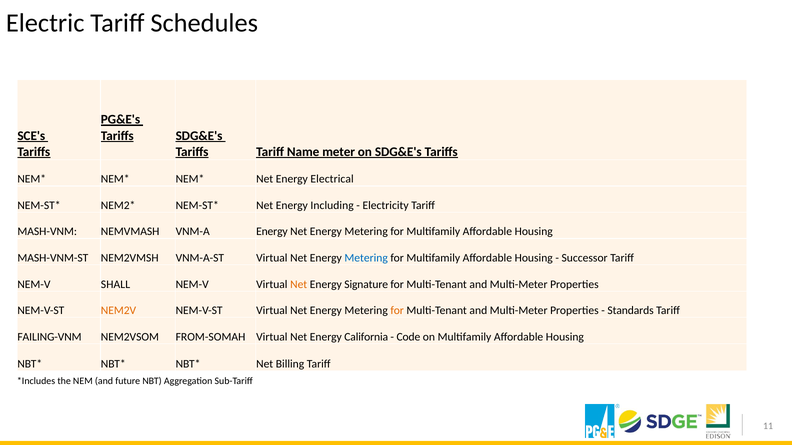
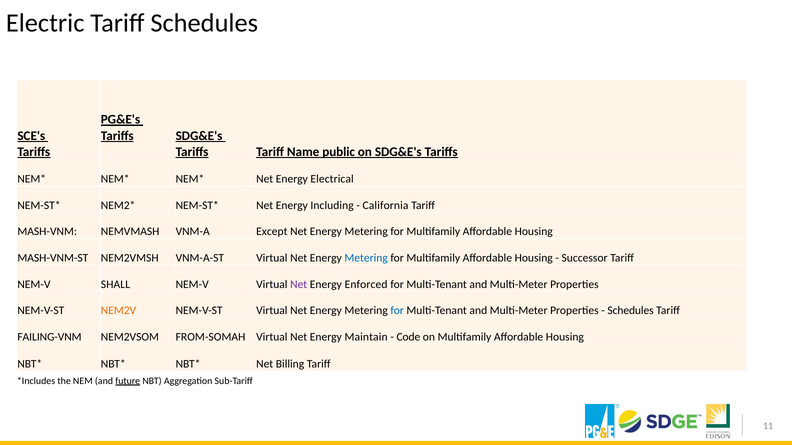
meter: meter -> public
Electricity: Electricity -> California
VNM-A Energy: Energy -> Except
Net at (299, 285) colour: orange -> purple
Signature: Signature -> Enforced
for at (397, 311) colour: orange -> blue
Standards at (631, 311): Standards -> Schedules
California: California -> Maintain
future underline: none -> present
